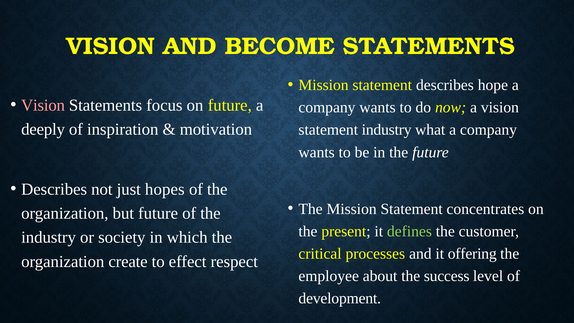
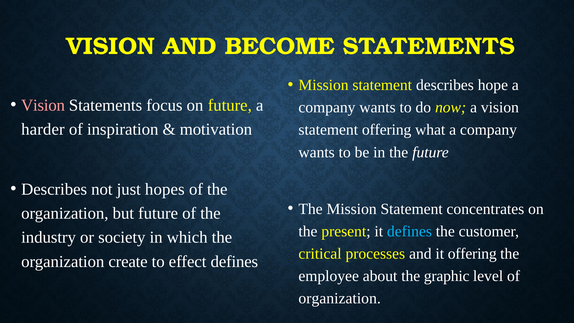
deeply: deeply -> harder
statement industry: industry -> offering
defines at (409, 231) colour: light green -> light blue
effect respect: respect -> defines
success: success -> graphic
development at (340, 298): development -> organization
